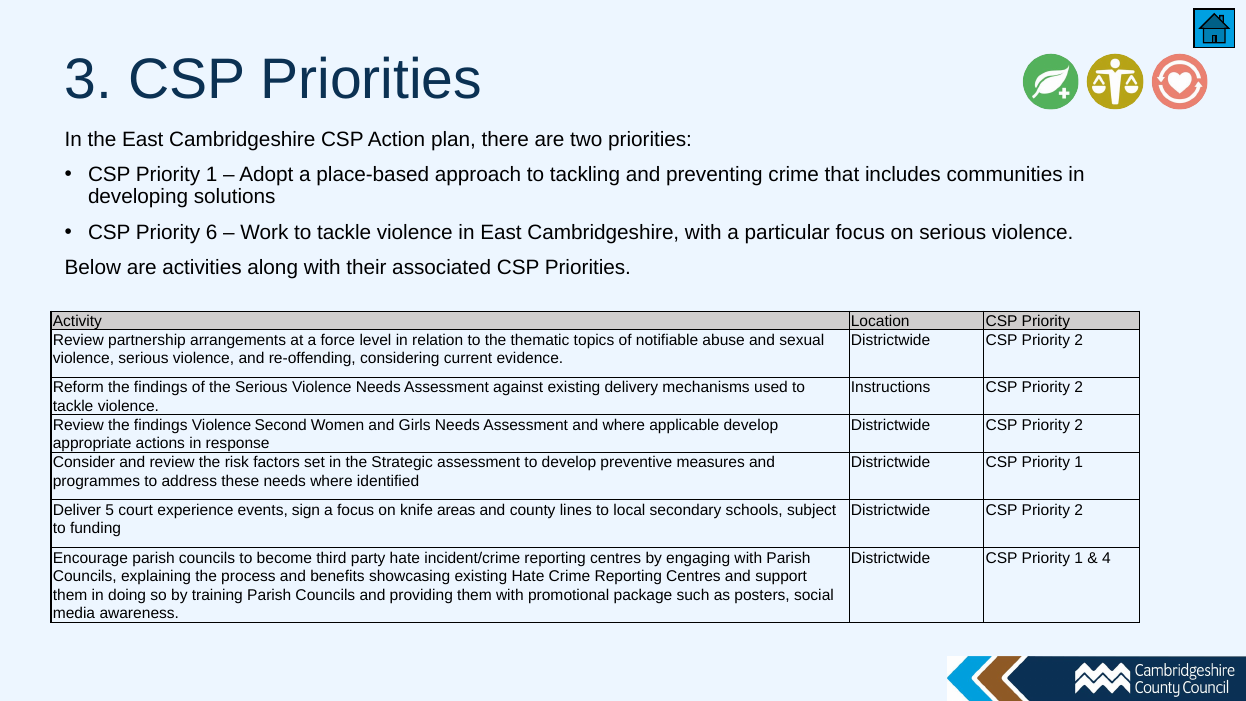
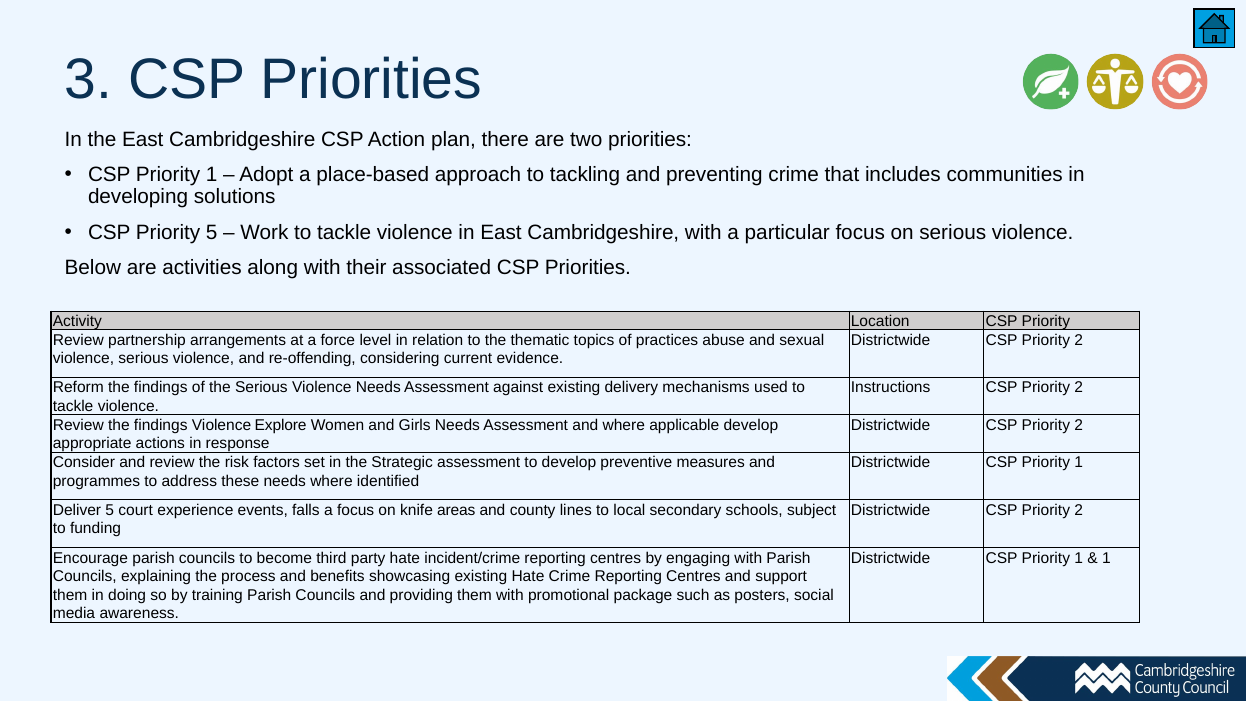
Priority 6: 6 -> 5
notifiable: notifiable -> practices
Second: Second -> Explore
sign: sign -> falls
4 at (1106, 558): 4 -> 1
